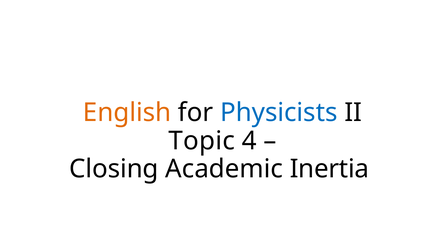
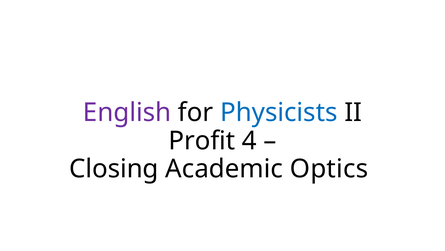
English colour: orange -> purple
Topic: Topic -> Profit
Inertia: Inertia -> Optics
